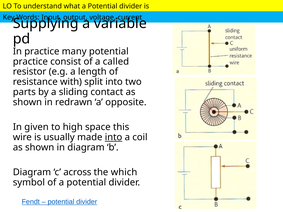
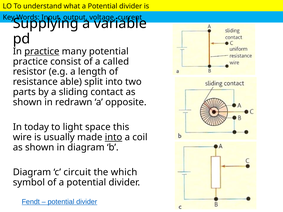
practice at (42, 51) underline: none -> present
with: with -> able
given: given -> today
high: high -> light
across: across -> circuit
